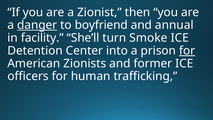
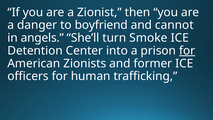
danger underline: present -> none
annual: annual -> cannot
facility: facility -> angels
